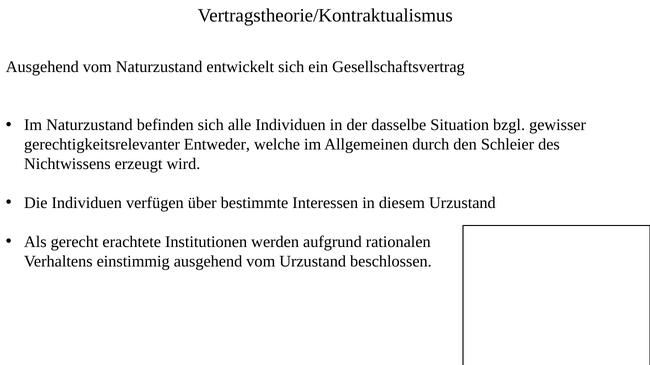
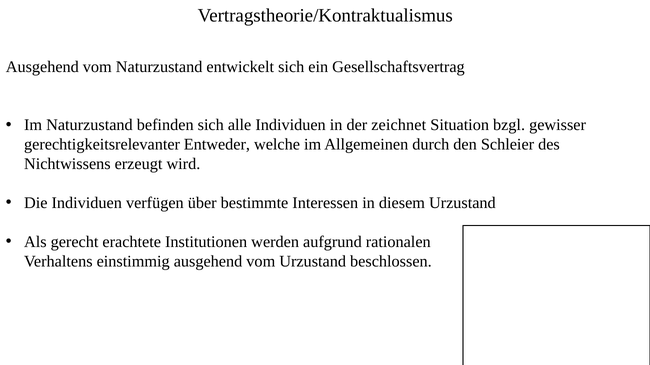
dasselbe: dasselbe -> zeichnet
